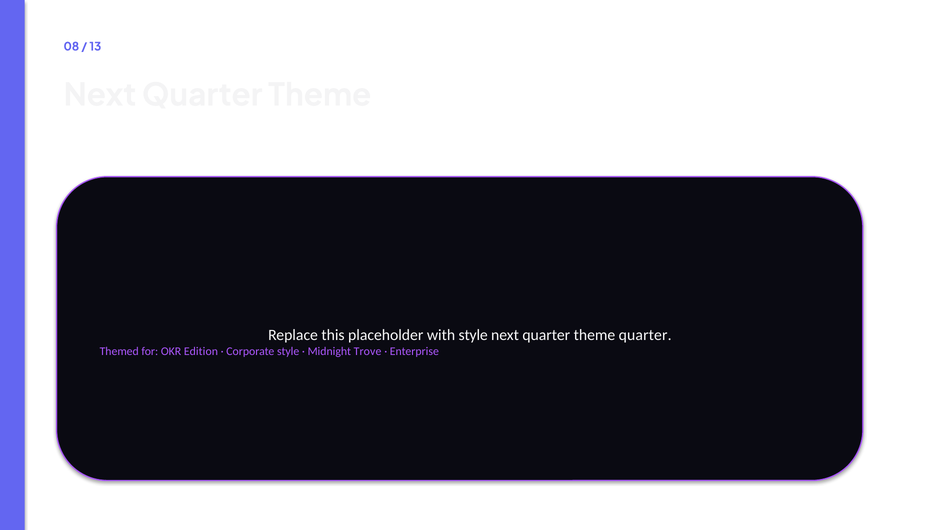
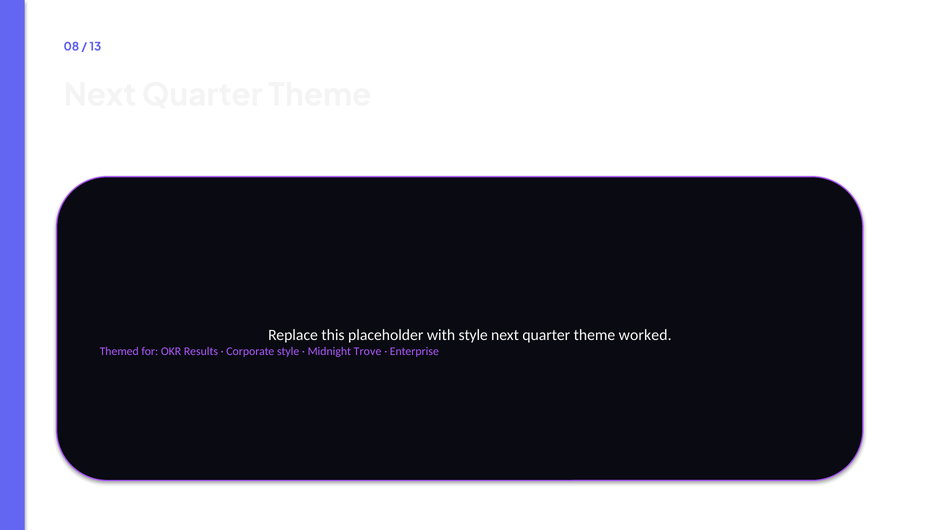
theme quarter: quarter -> worked
Edition: Edition -> Results
